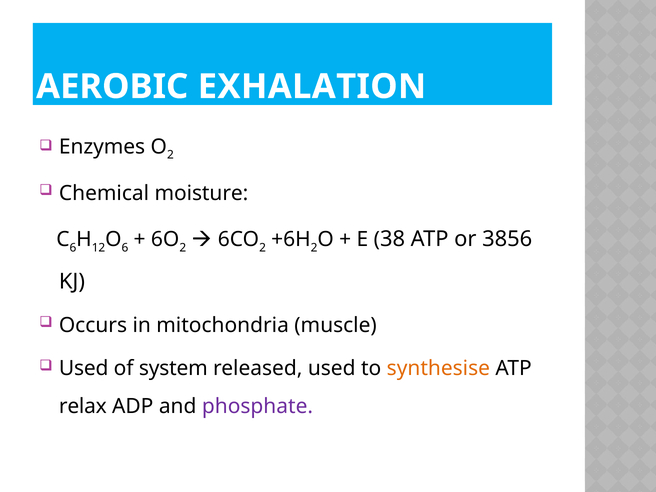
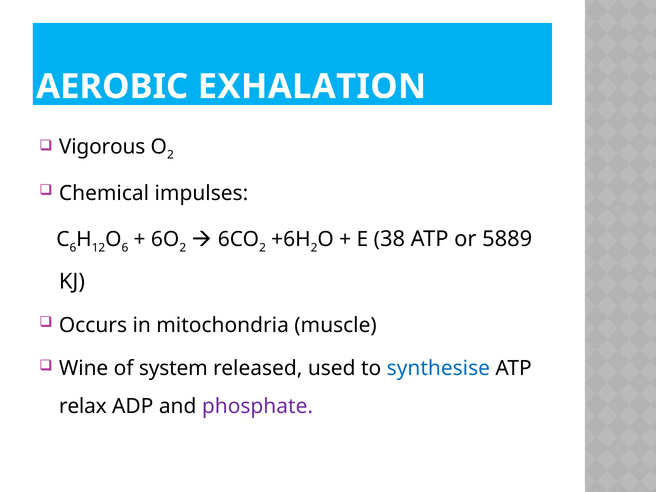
Enzymes: Enzymes -> Vigorous
moisture: moisture -> impulses
3856: 3856 -> 5889
Used at (84, 369): Used -> Wine
synthesise colour: orange -> blue
